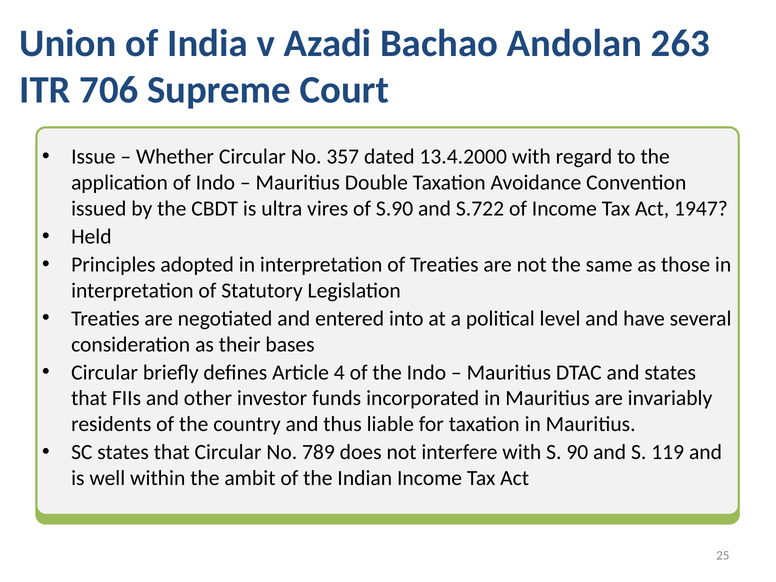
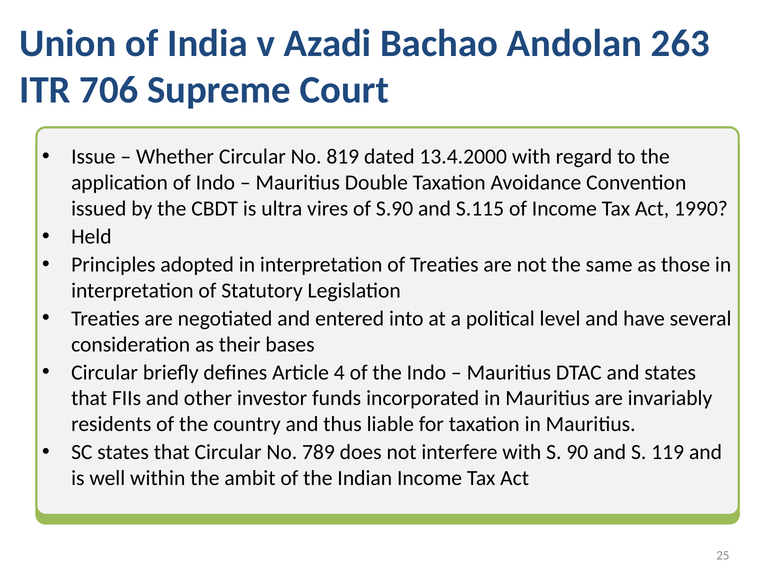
357: 357 -> 819
S.722: S.722 -> S.115
1947: 1947 -> 1990
